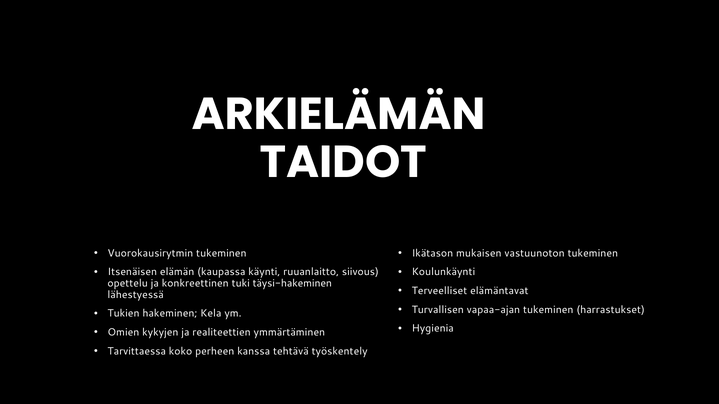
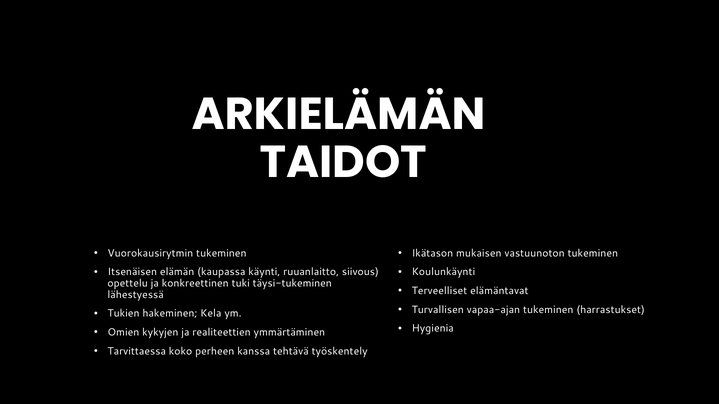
täysi-hakeminen: täysi-hakeminen -> täysi-tukeminen
